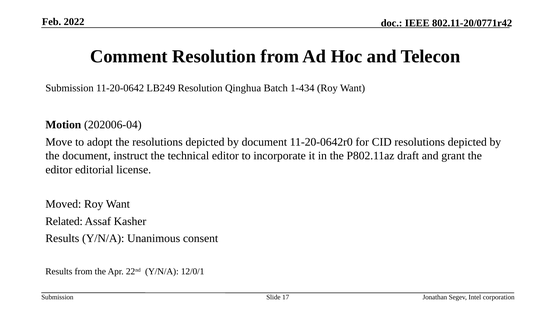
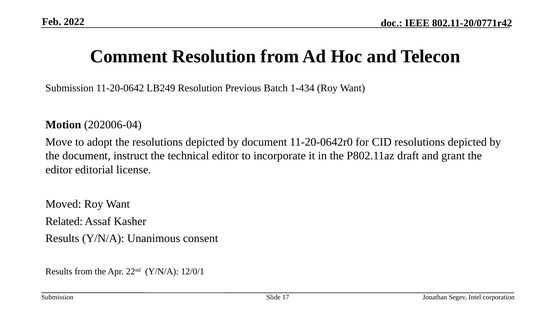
Qinghua: Qinghua -> Previous
